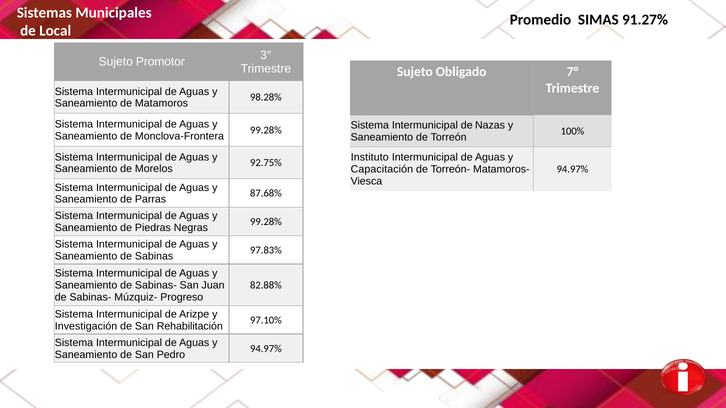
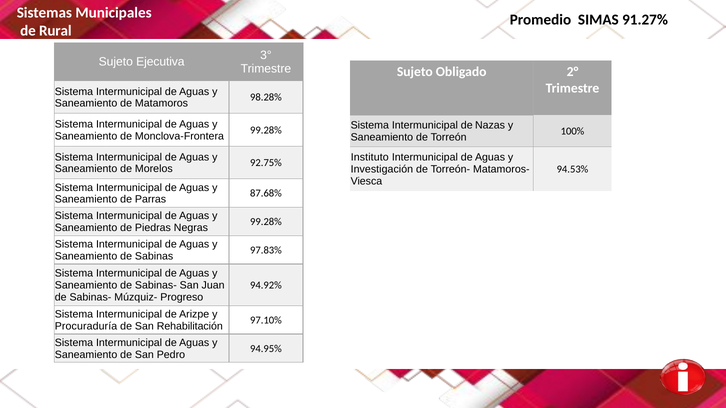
Local: Local -> Rural
Promotor: Promotor -> Ejecutiva
7°: 7° -> 2°
Capacitación: Capacitación -> Investigación
94.97% at (572, 169): 94.97% -> 94.53%
82.88%: 82.88% -> 94.92%
Investigación: Investigación -> Procuraduría
94.97% at (266, 349): 94.97% -> 94.95%
